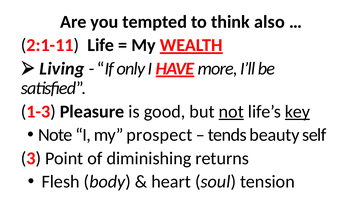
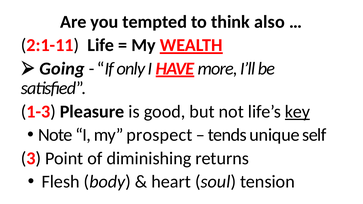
Living: Living -> Going
not underline: present -> none
beauty: beauty -> unique
